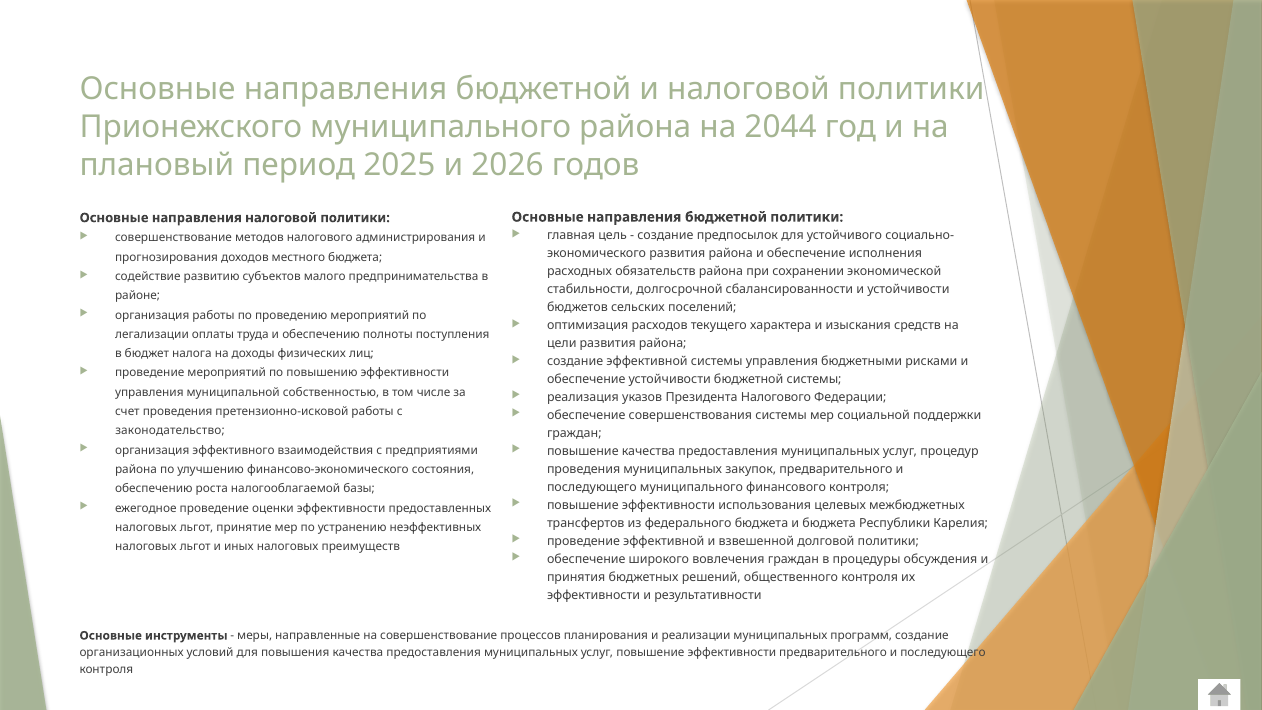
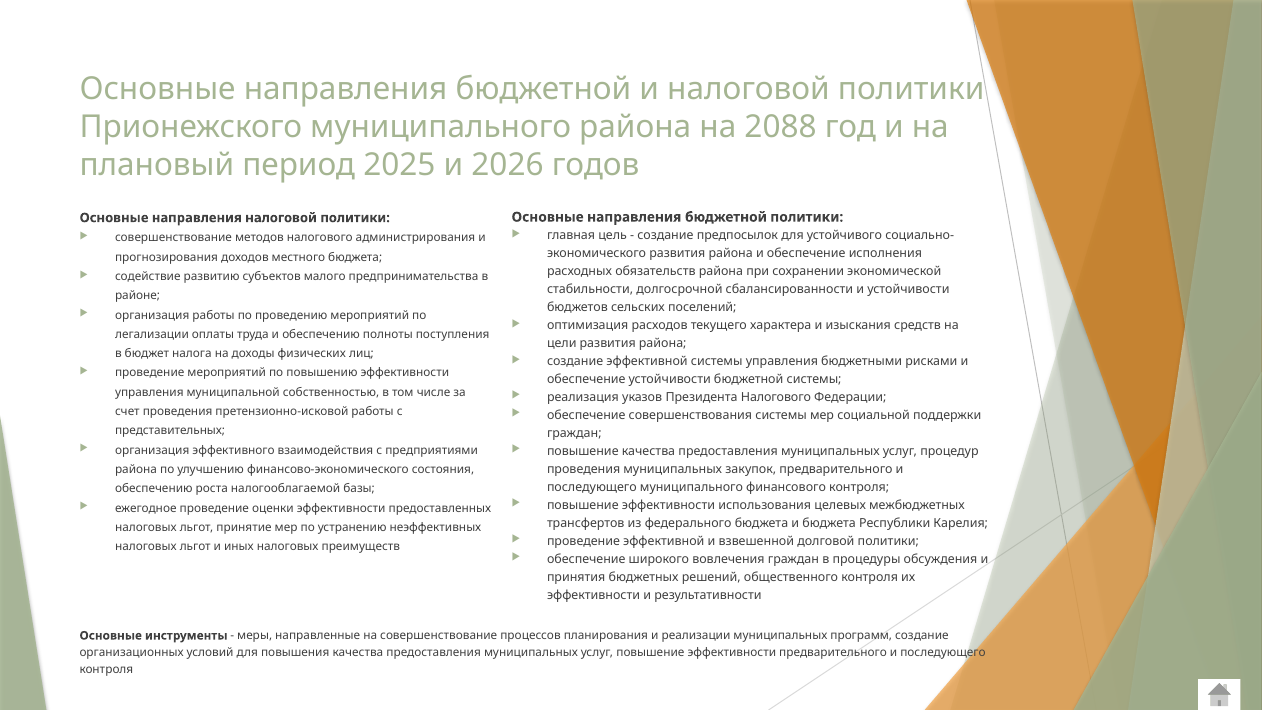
2044: 2044 -> 2088
законодательство: законодательство -> представительных
